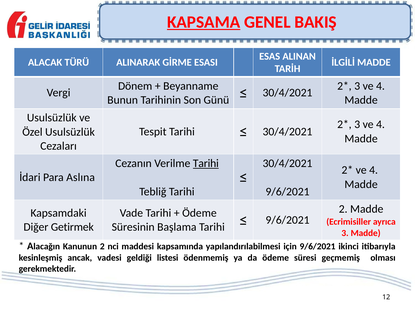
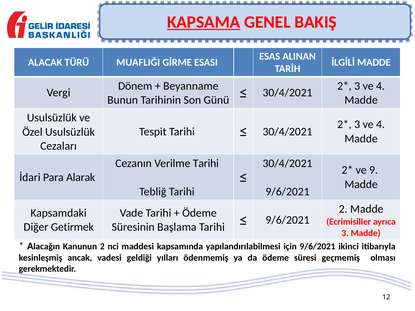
ALINARAK: ALINARAK -> MUAFLIĞI
Tarihi at (206, 164) underline: present -> none
4 at (374, 170): 4 -> 9
Aslına: Aslına -> Alarak
listesi: listesi -> yılları
